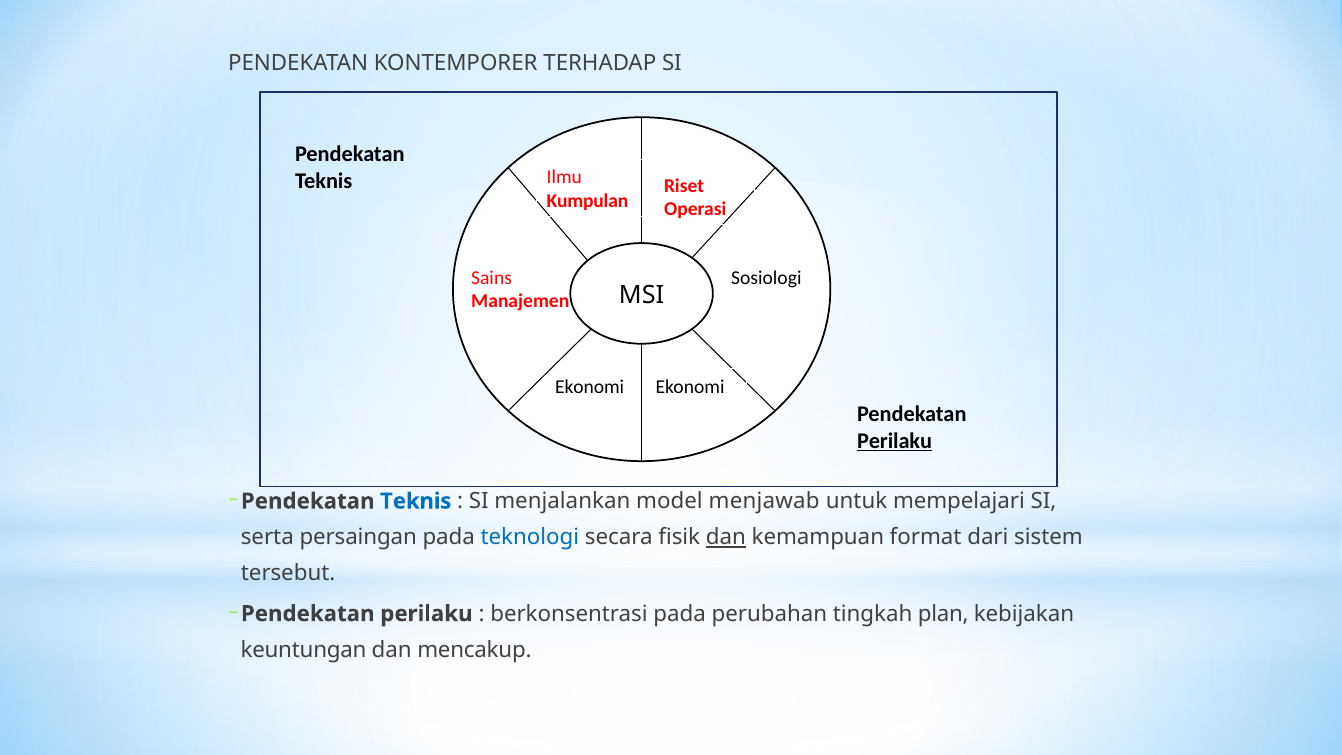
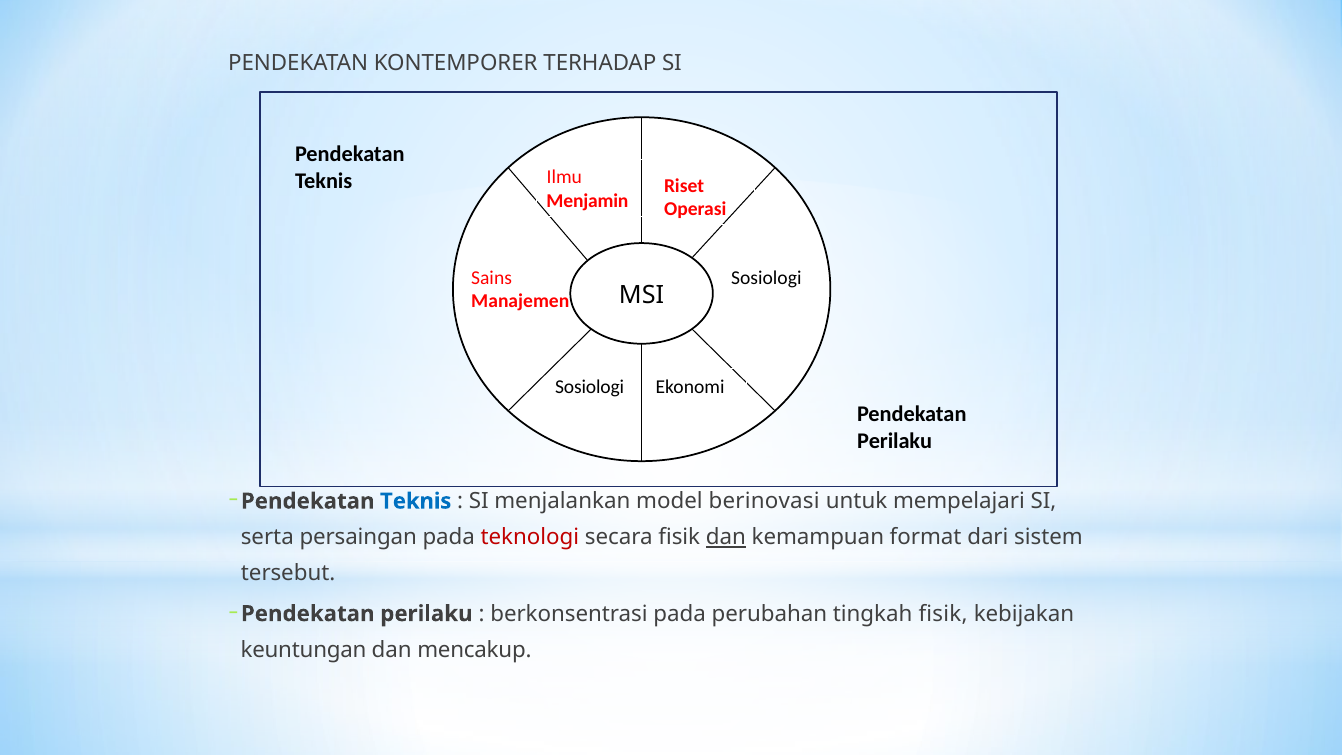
Kumpulan: Kumpulan -> Menjamin
Ekonomi at (590, 387): Ekonomi -> Sosiologi
Perilaku at (895, 441) underline: present -> none
menjawab: menjawab -> berinovasi
teknologi colour: blue -> red
tingkah plan: plan -> fisik
